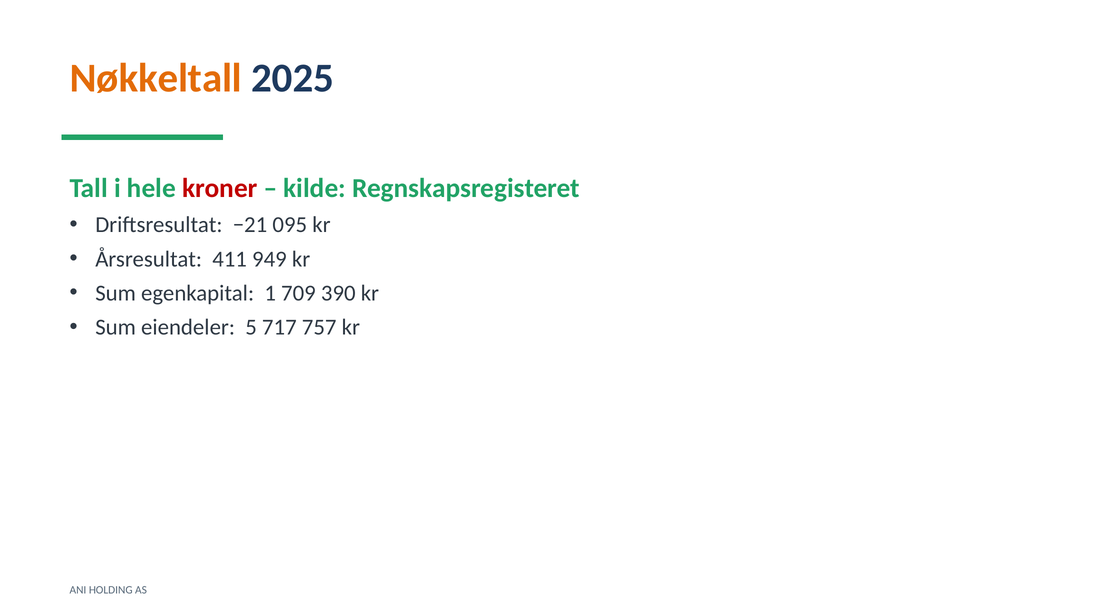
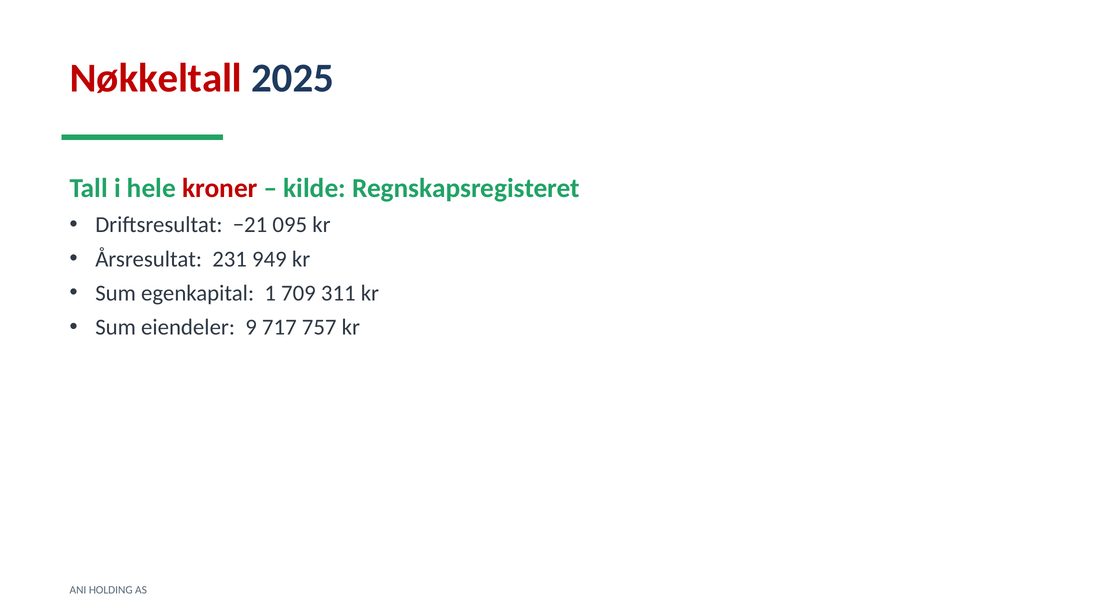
Nøkkeltall colour: orange -> red
411: 411 -> 231
390: 390 -> 311
5: 5 -> 9
